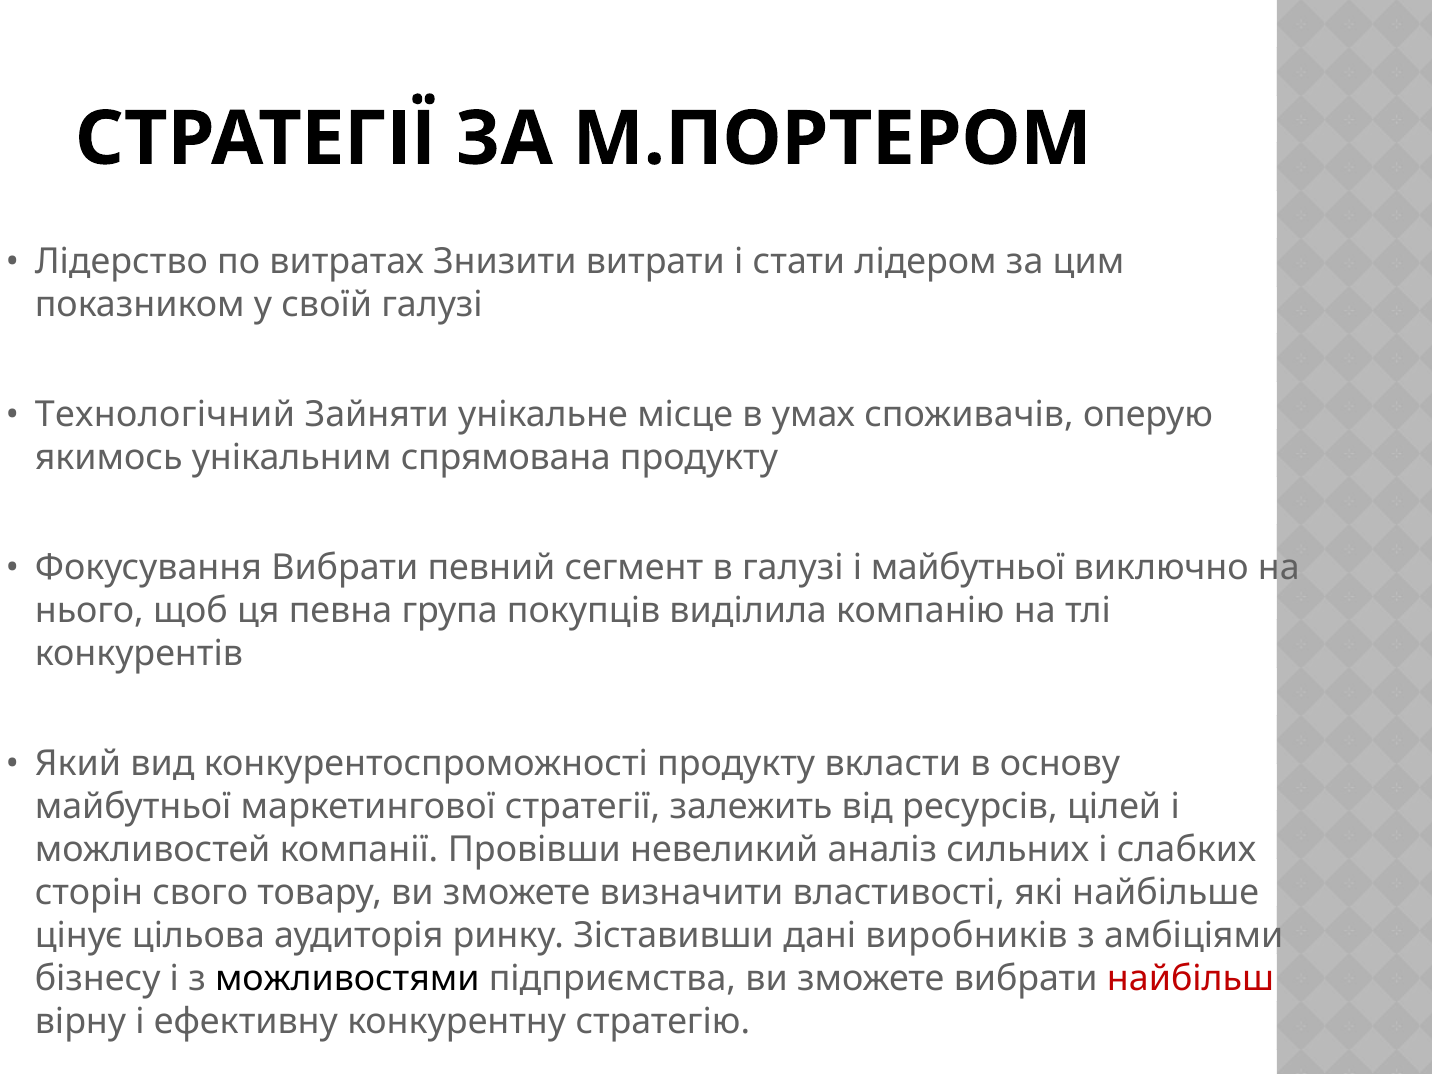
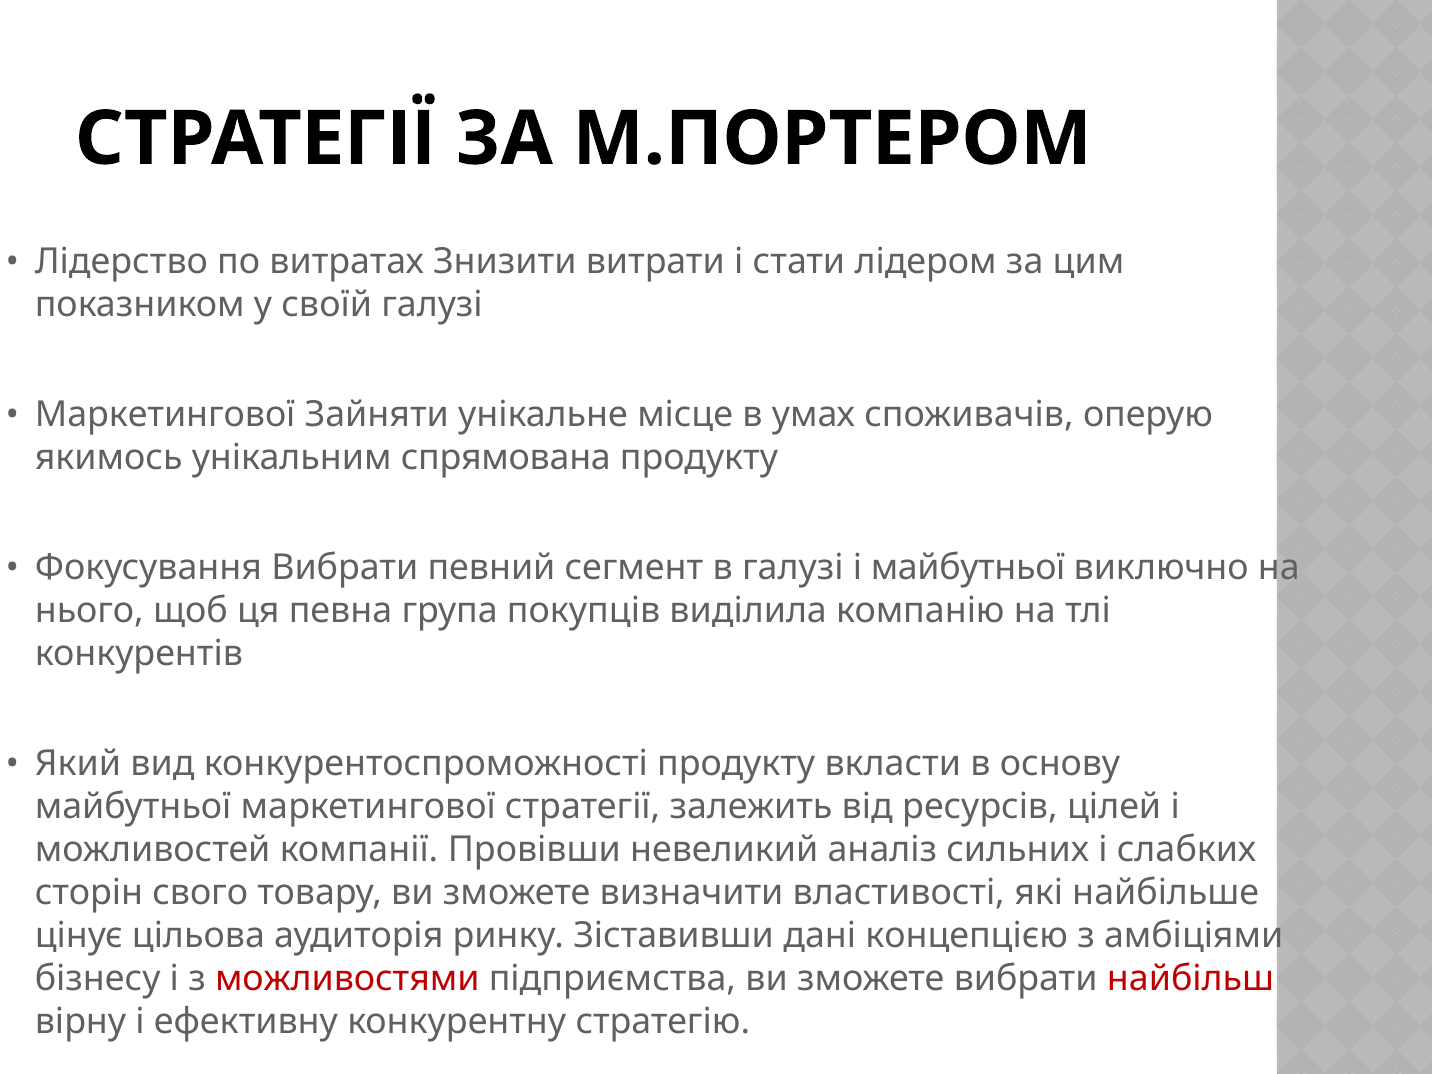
Технологічний at (165, 415): Технологічний -> Маркетингової
виробників: виробників -> концепцією
можливостями colour: black -> red
